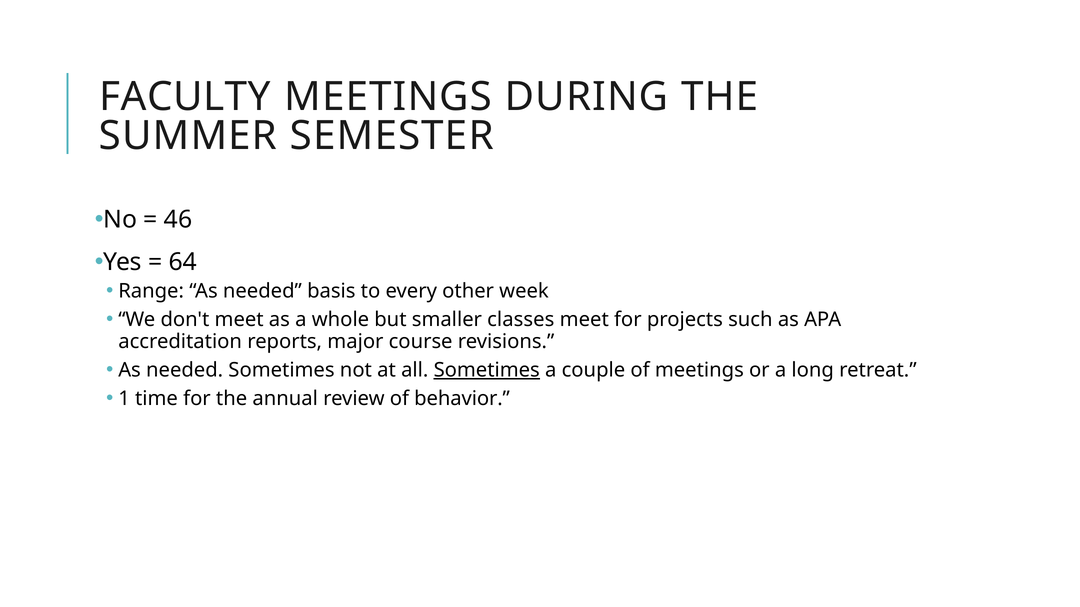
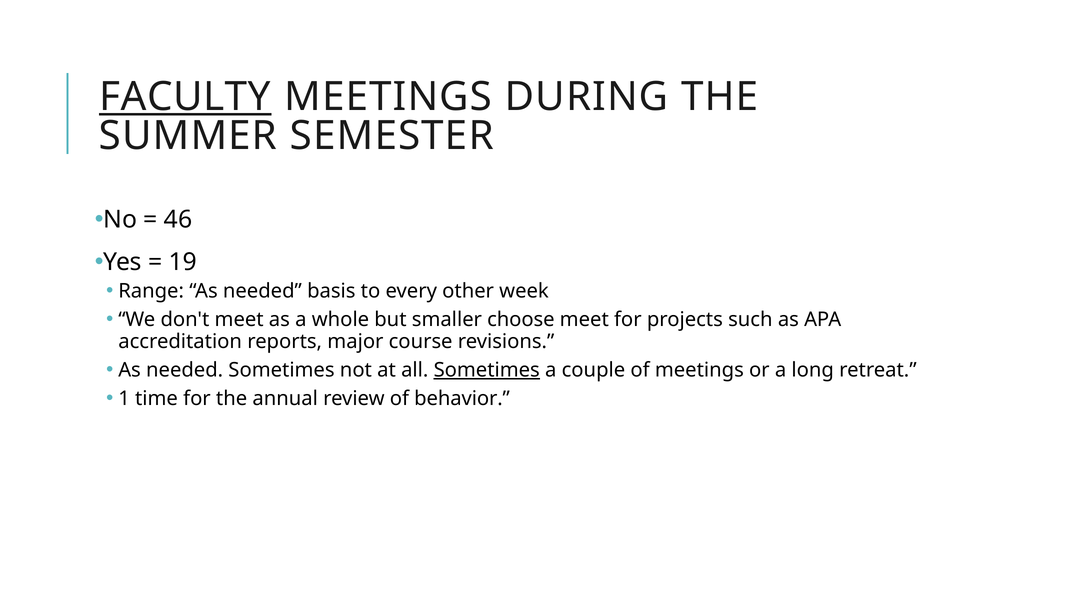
FACULTY underline: none -> present
64: 64 -> 19
classes: classes -> choose
